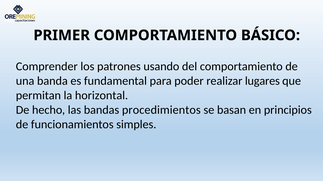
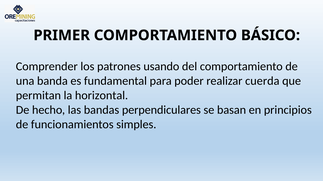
lugares: lugares -> cuerda
procedimientos: procedimientos -> perpendiculares
